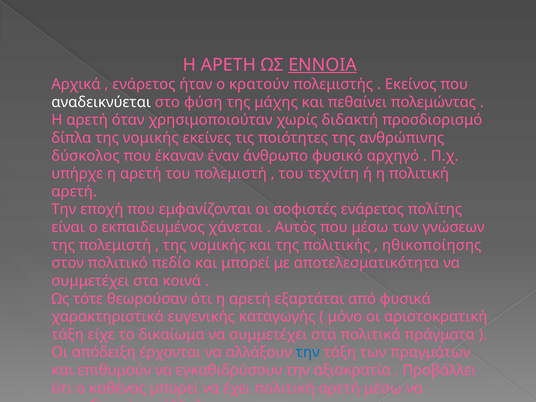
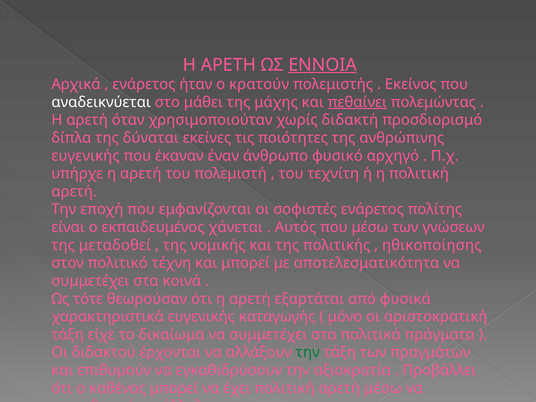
φύση: φύση -> μάθει
πεθαίνει underline: none -> present
δίπλα της νομικής: νομικής -> δύναται
δύσκολος at (85, 156): δύσκολος -> ευγενικής
της πολεμιστή: πολεμιστή -> μεταδοθεί
πεδίο: πεδίο -> τέχνη
απόδειξη: απόδειξη -> διδακτού
την at (308, 352) colour: blue -> green
